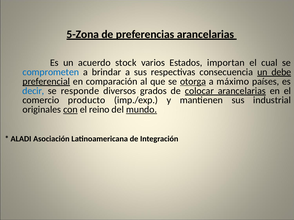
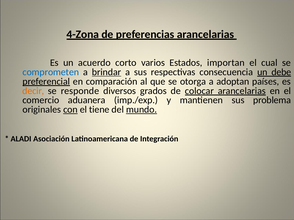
5-Zona: 5-Zona -> 4-Zona
stock: stock -> corto
brindar underline: none -> present
otorga underline: present -> none
máximo: máximo -> adoptan
decir colour: blue -> orange
producto: producto -> aduanera
industrial: industrial -> problema
reino: reino -> tiene
